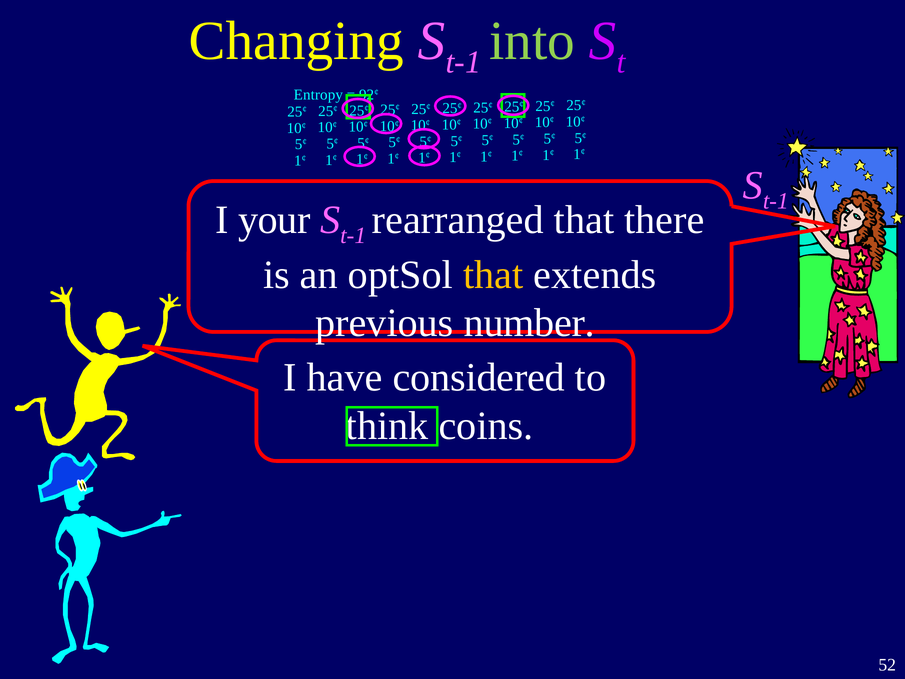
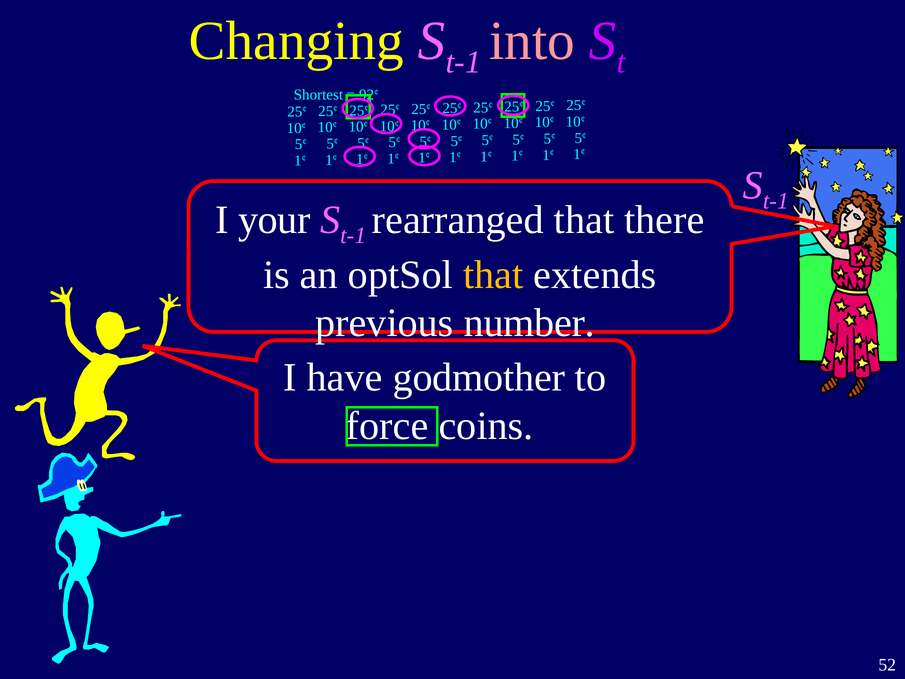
into colour: light green -> pink
Entropy: Entropy -> Shortest
considered: considered -> godmother
think: think -> force
